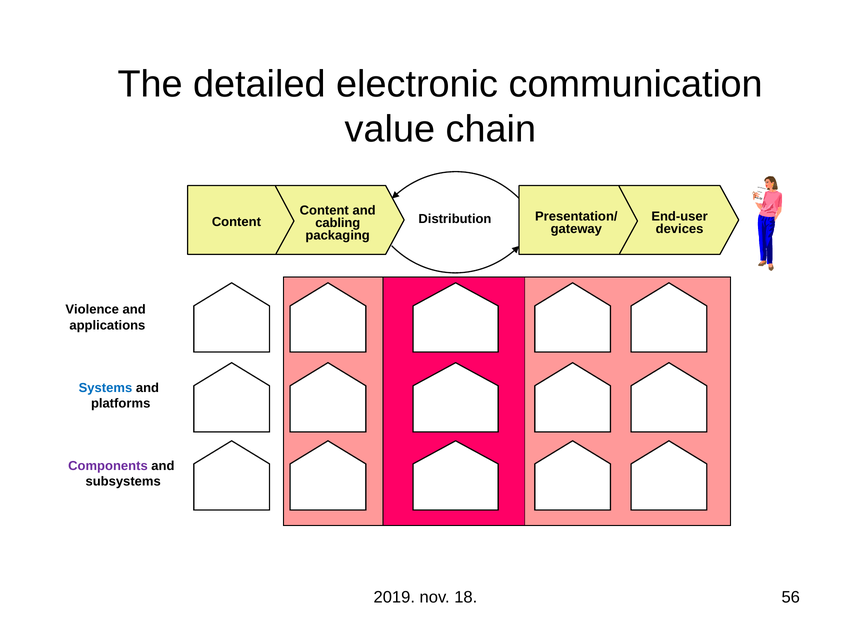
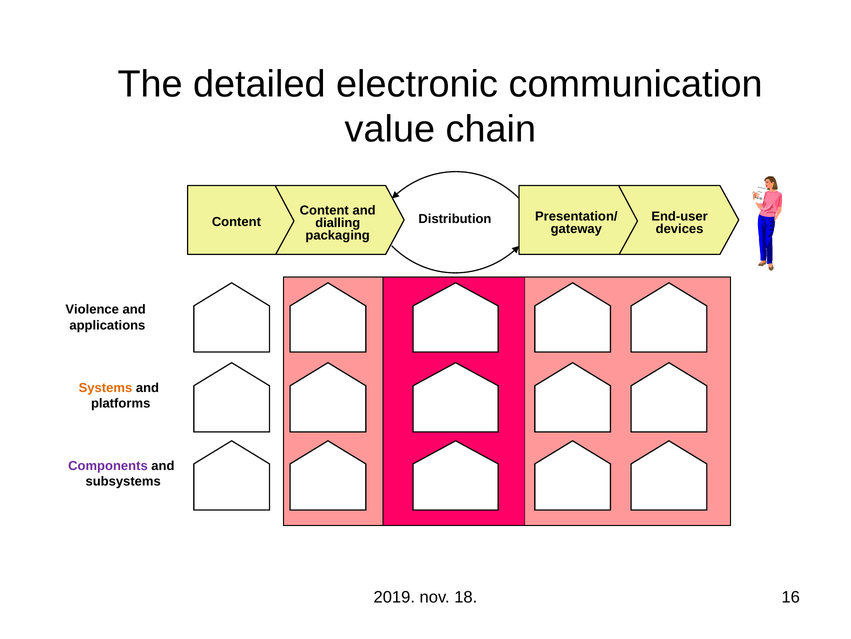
cabling: cabling -> dialling
Systems colour: blue -> orange
56: 56 -> 16
